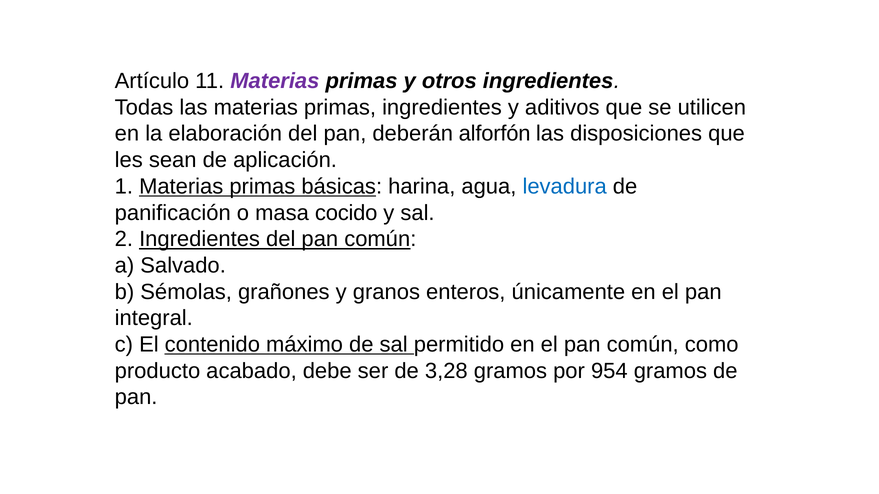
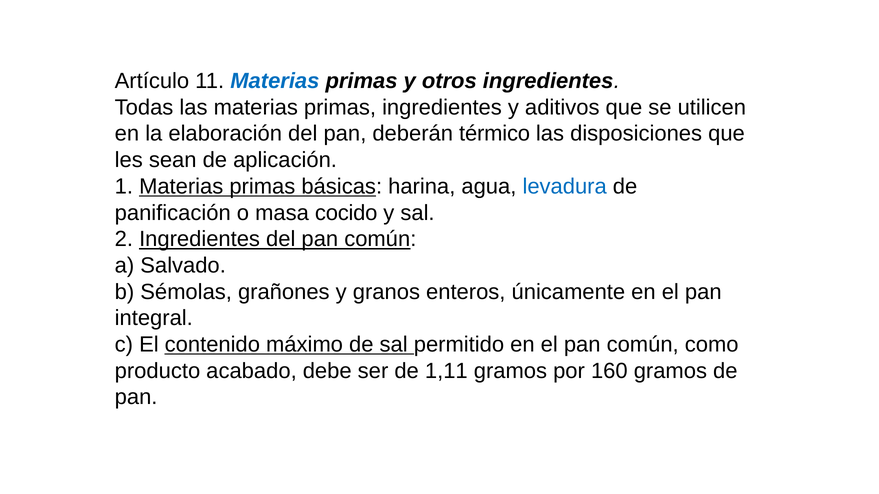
Materias at (275, 81) colour: purple -> blue
alforfón: alforfón -> térmico
3,28: 3,28 -> 1,11
954: 954 -> 160
